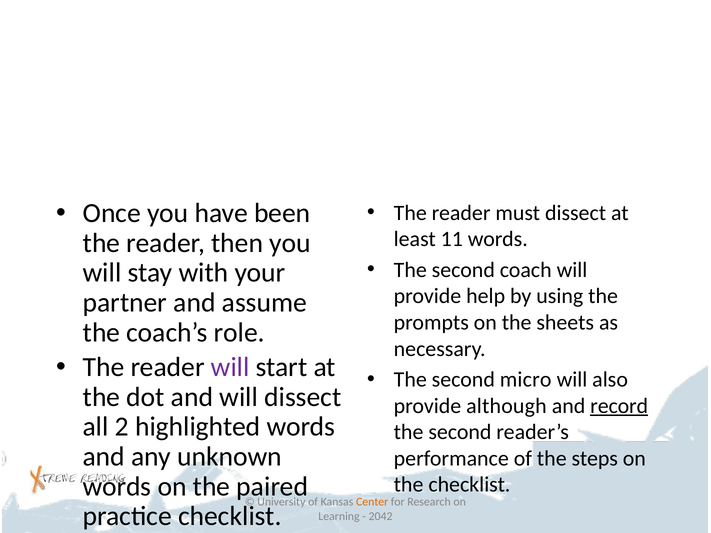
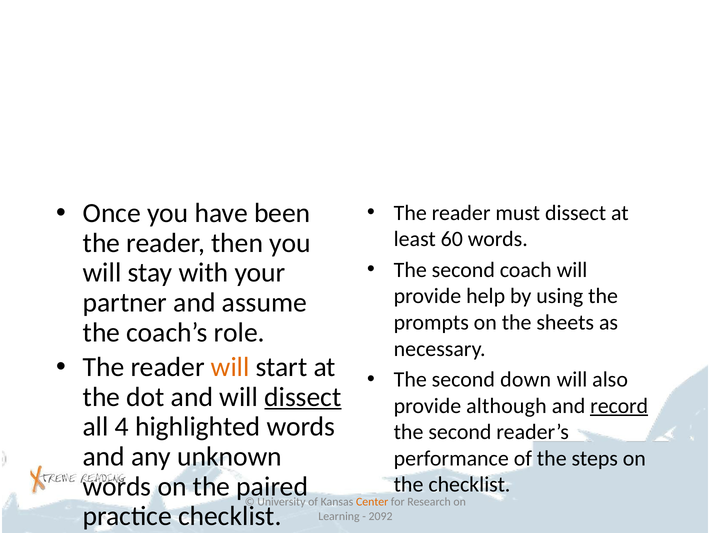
11: 11 -> 60
will at (230, 367) colour: purple -> orange
micro: micro -> down
dissect at (303, 397) underline: none -> present
2: 2 -> 4
2042: 2042 -> 2092
